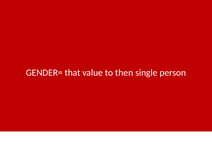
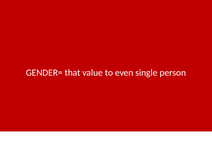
then: then -> even
